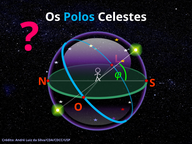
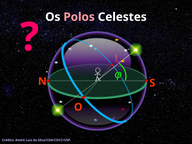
Polos colour: light blue -> pink
